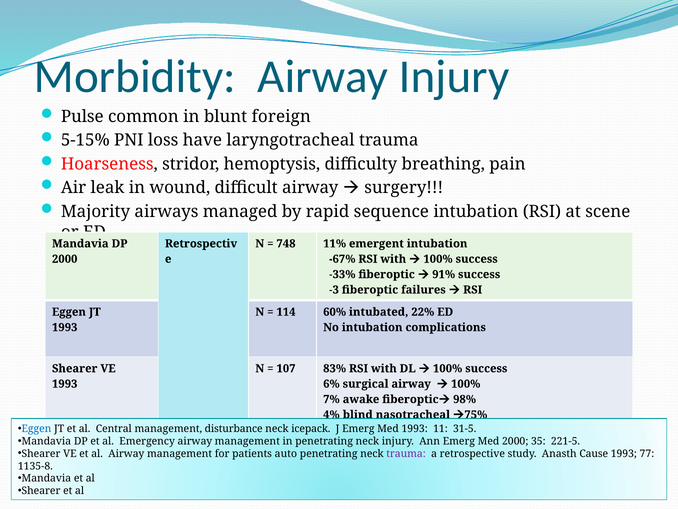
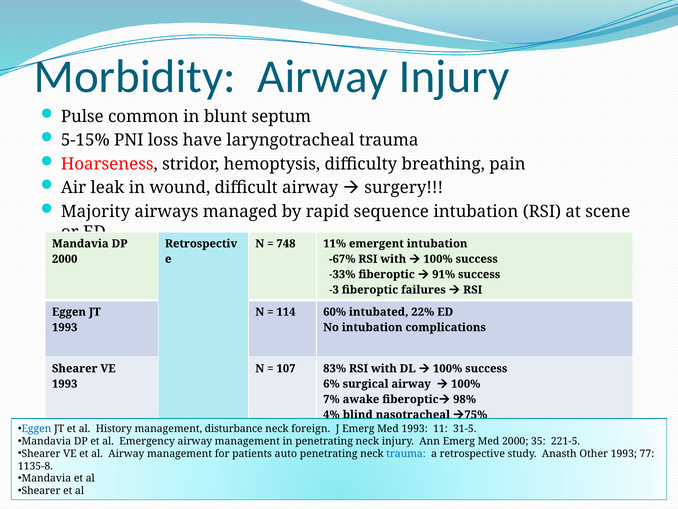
foreign: foreign -> septum
Central: Central -> History
icepack: icepack -> foreign
trauma at (406, 453) colour: purple -> blue
Cause: Cause -> Other
